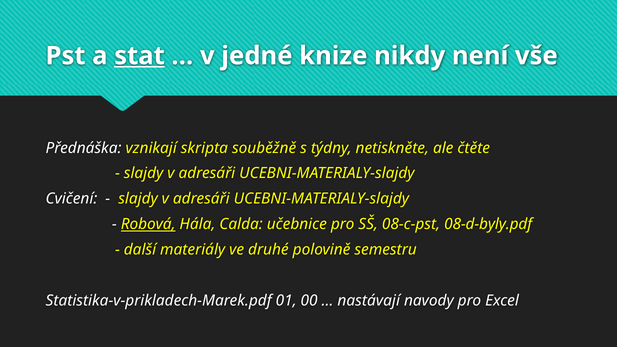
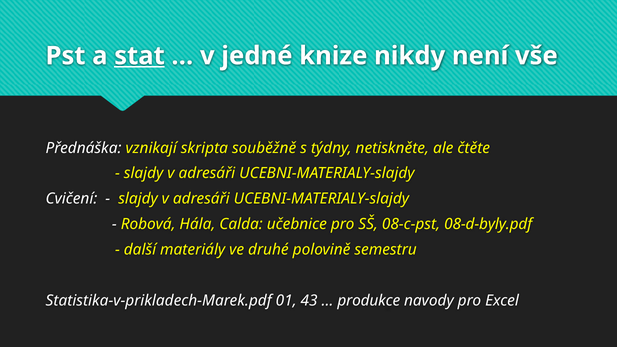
Robová underline: present -> none
00: 00 -> 43
nastávají: nastávají -> produkce
